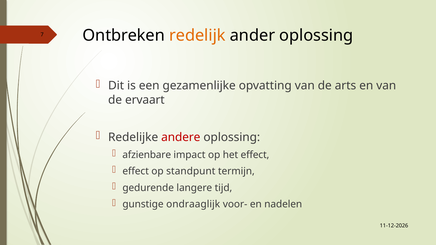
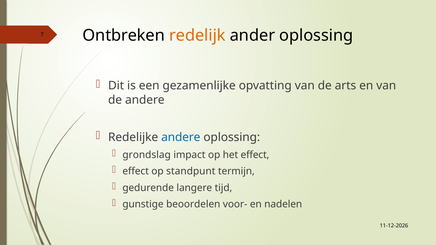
de ervaart: ervaart -> andere
andere at (181, 137) colour: red -> blue
afzienbare: afzienbare -> grondslag
ondraaglijk: ondraaglijk -> beoordelen
